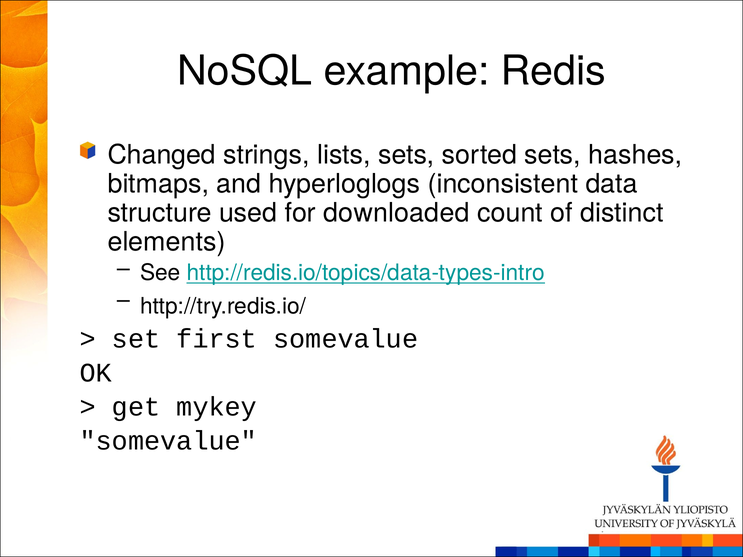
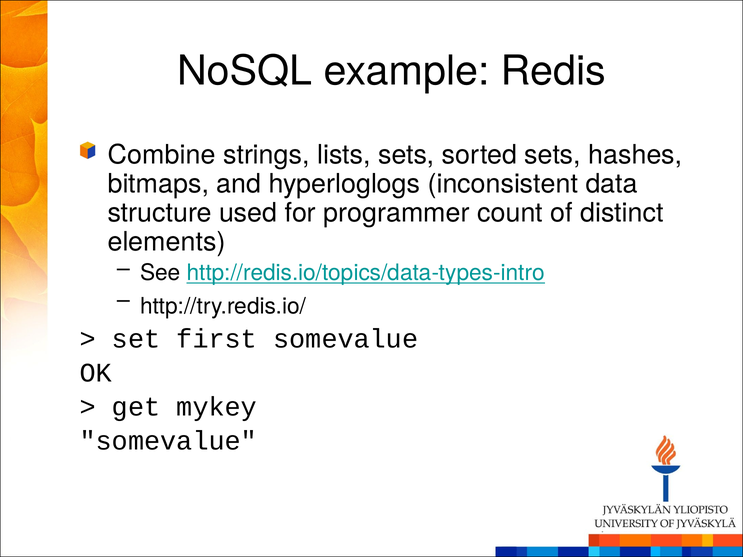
Changed: Changed -> Combine
downloaded: downloaded -> programmer
